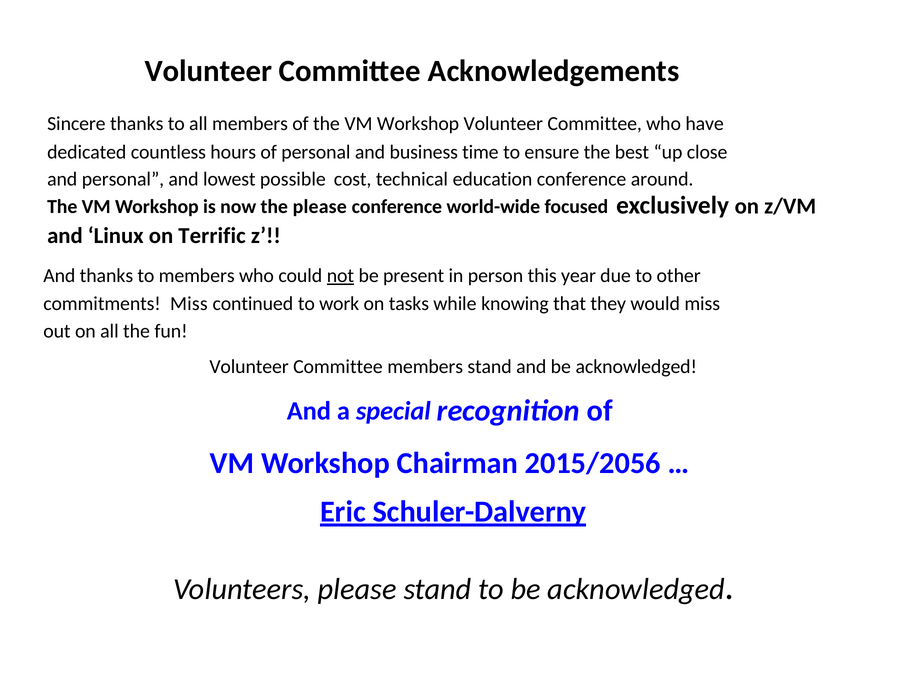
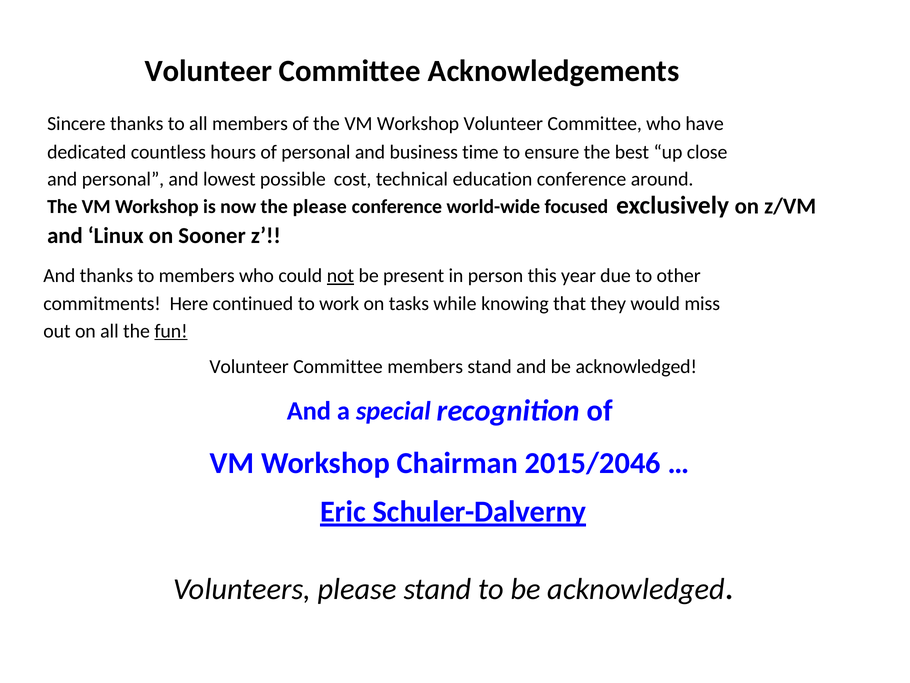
Terrific: Terrific -> Sooner
commitments Miss: Miss -> Here
fun underline: none -> present
2015/2056: 2015/2056 -> 2015/2046
